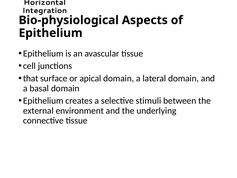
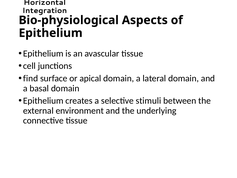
that: that -> find
